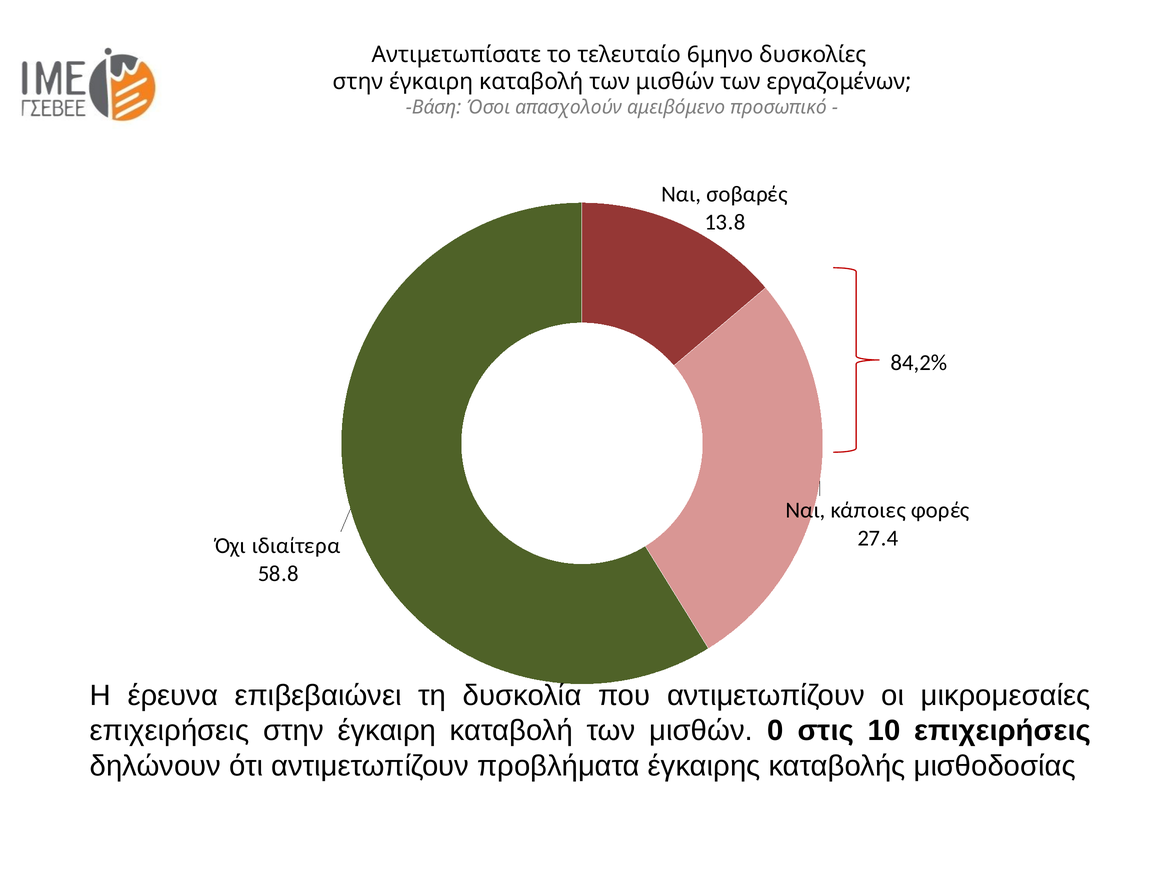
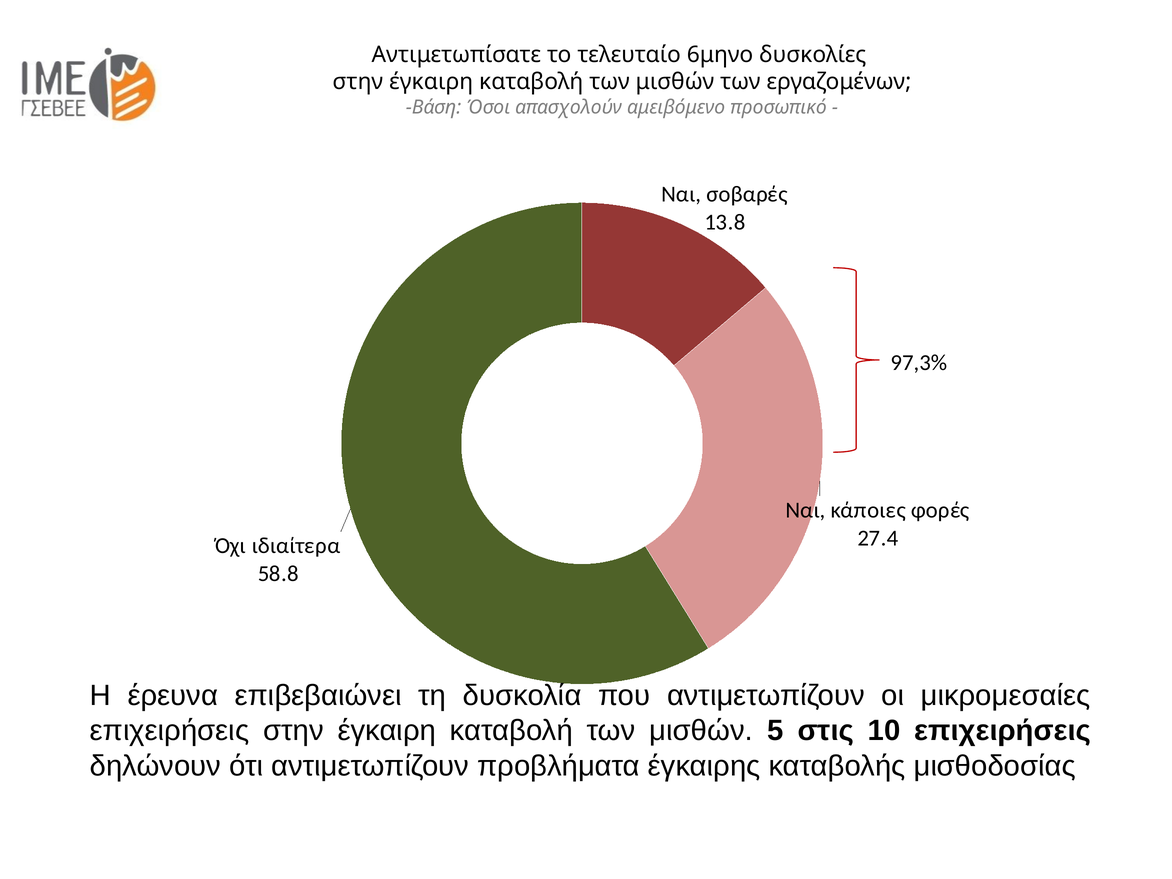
84,2%: 84,2% -> 97,3%
0: 0 -> 5
